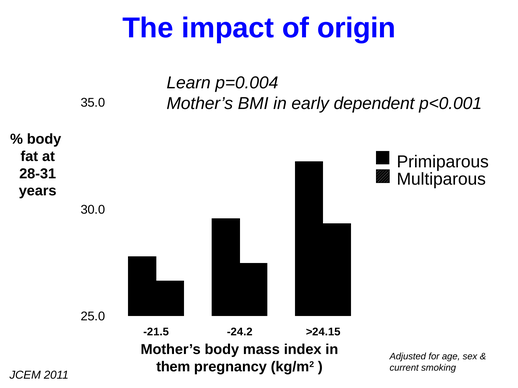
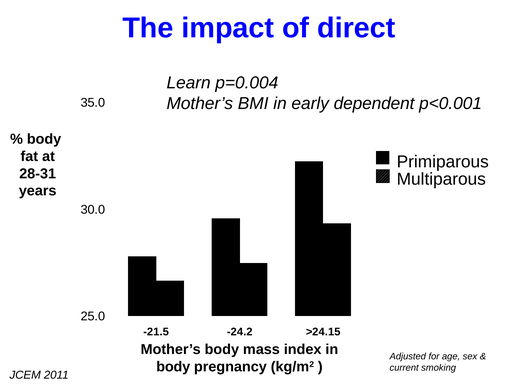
origin: origin -> direct
them at (173, 367): them -> body
